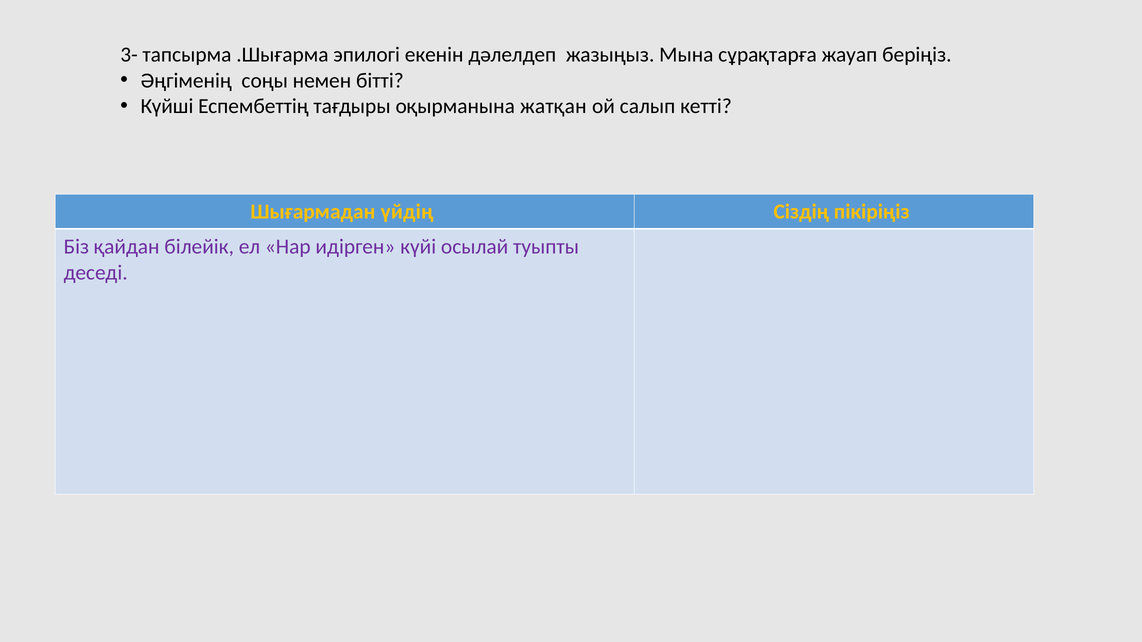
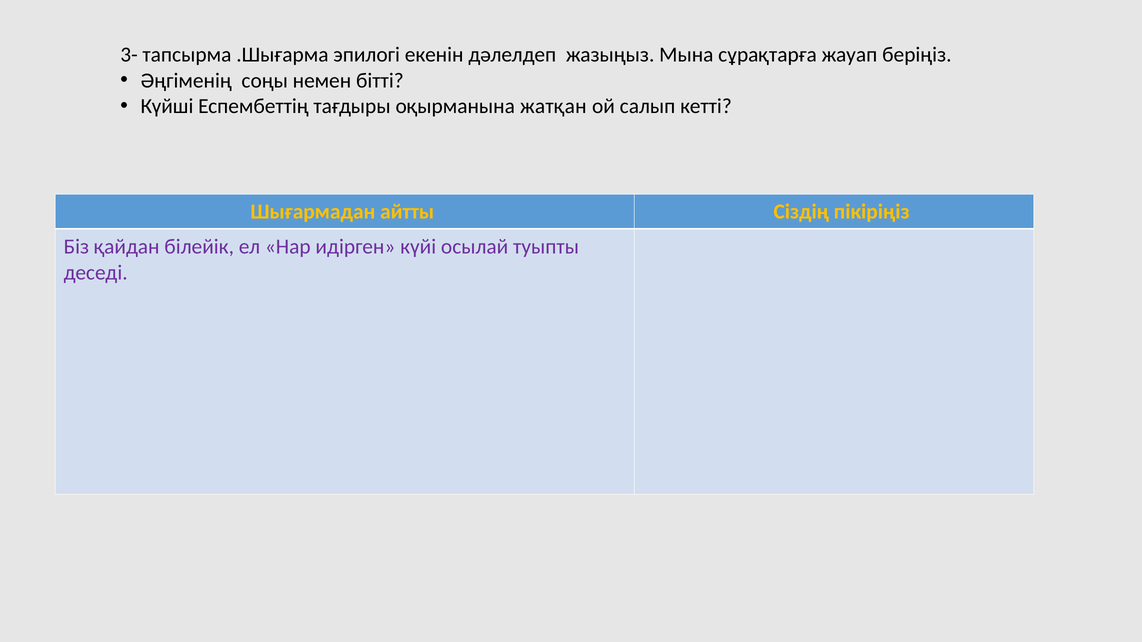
үйдің: үйдің -> айтты
